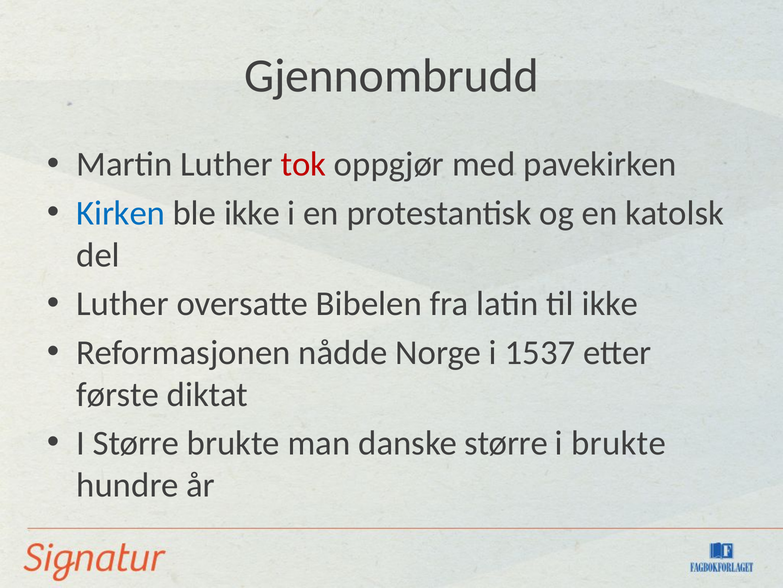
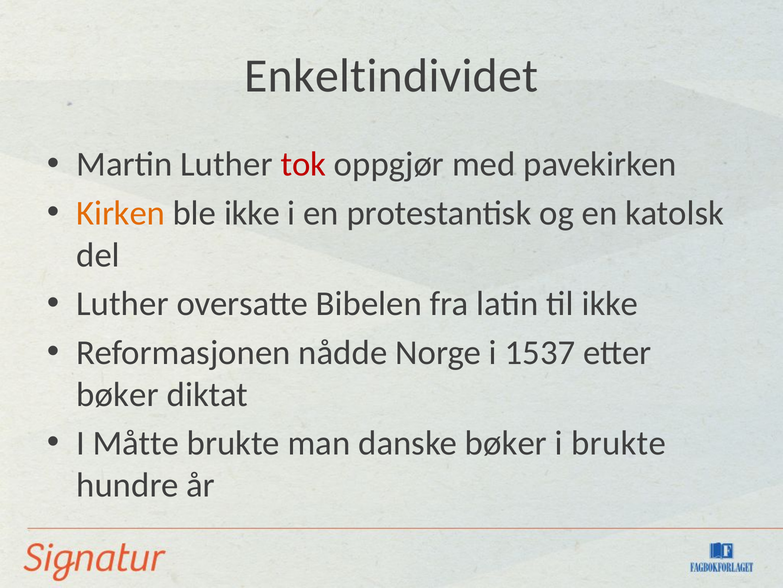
Gjennombrudd: Gjennombrudd -> Enkeltindividet
Kirken colour: blue -> orange
første at (118, 394): første -> bøker
I Større: Større -> Måtte
danske større: større -> bøker
